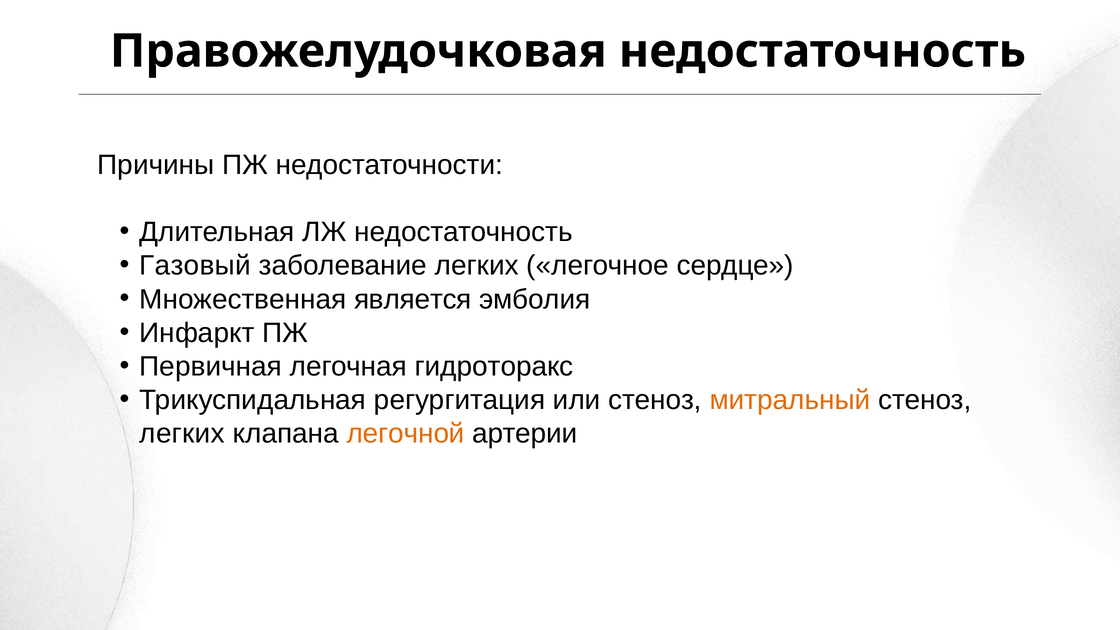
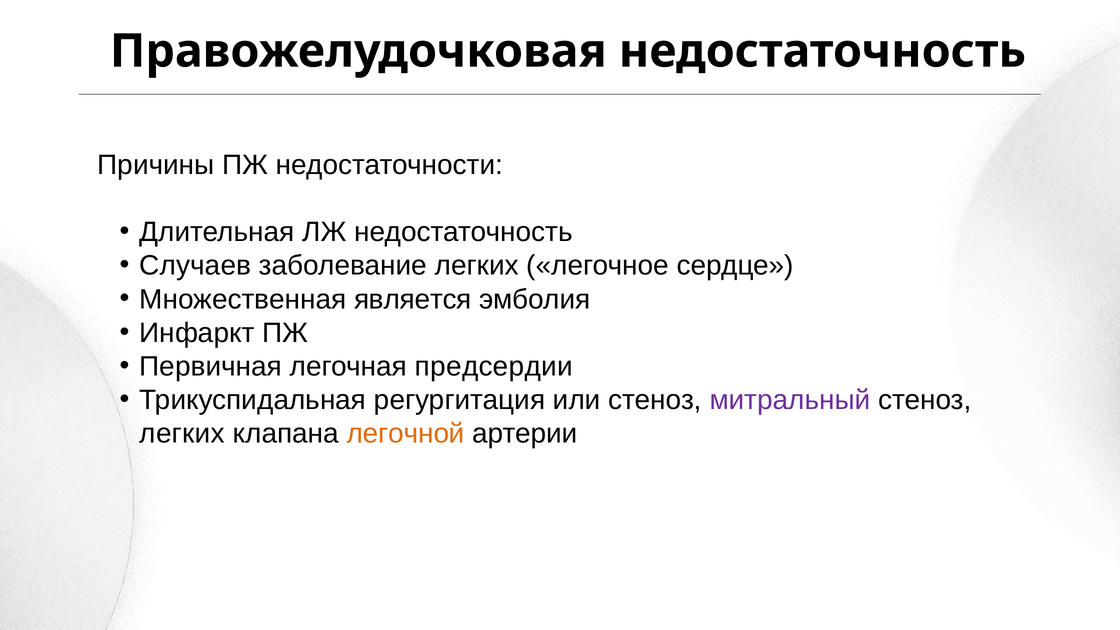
Газовый: Газовый -> Случаев
гидроторакс: гидроторакс -> предсердии
митральный colour: orange -> purple
